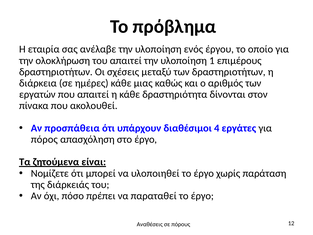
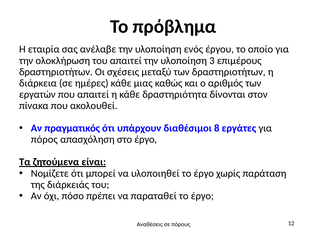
1: 1 -> 3
προσπάθεια: προσπάθεια -> πραγματικός
4: 4 -> 8
